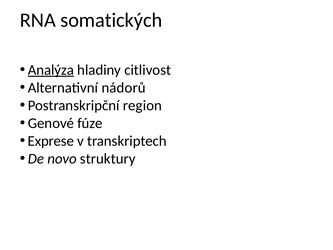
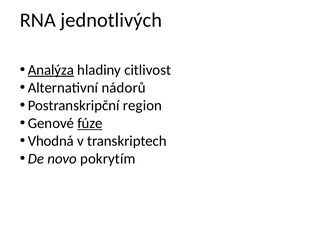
somatických: somatických -> jednotlivých
fúze underline: none -> present
Exprese: Exprese -> Vhodná
struktury: struktury -> pokrytím
